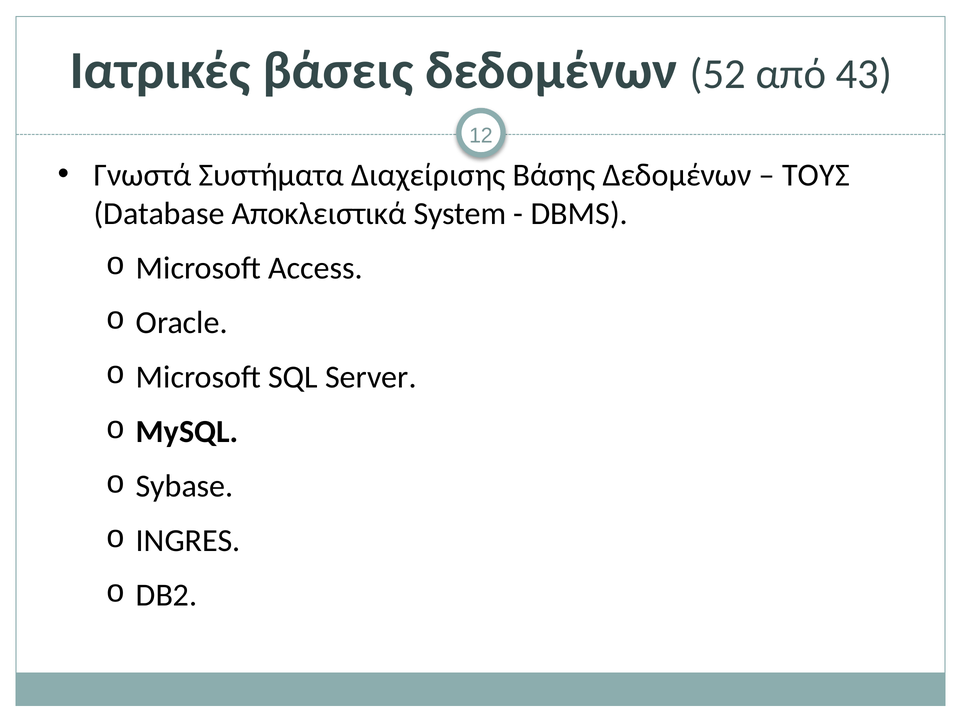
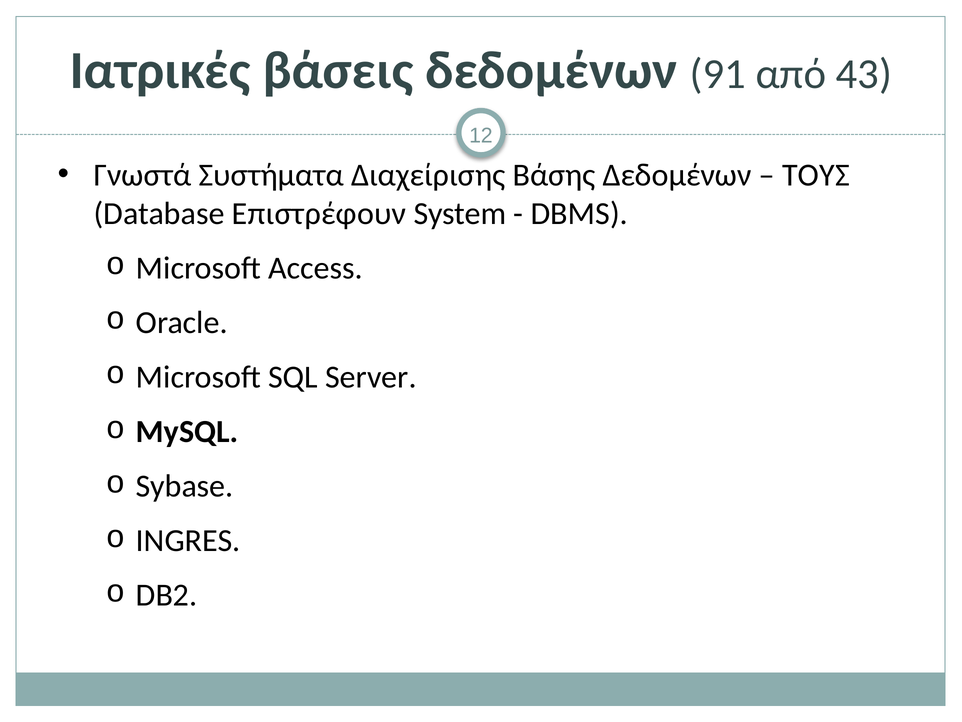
52: 52 -> 91
Αποκλειστικά: Αποκλειστικά -> Επιστρέφουν
